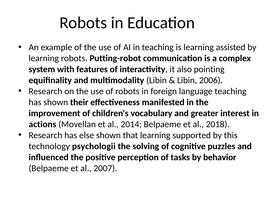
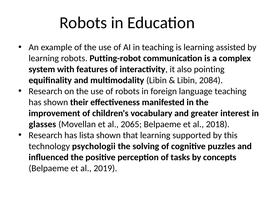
2006: 2006 -> 2084
actions: actions -> glasses
2014: 2014 -> 2065
else: else -> lista
behavior: behavior -> concepts
2007: 2007 -> 2019
